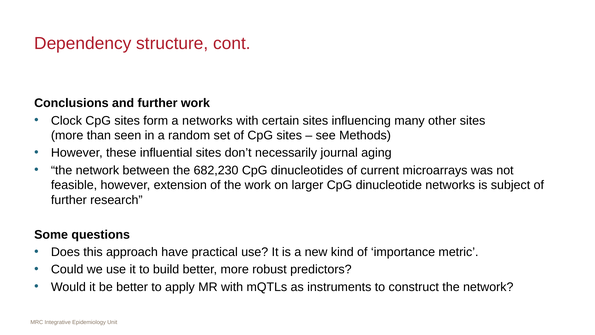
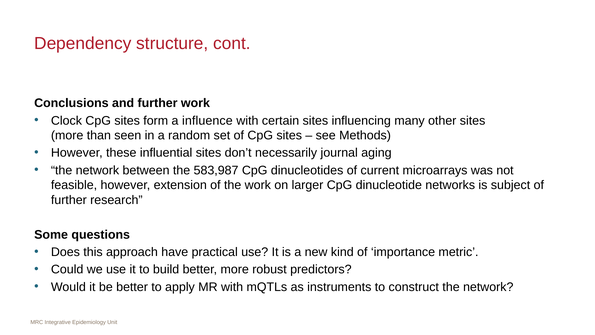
a networks: networks -> influence
682,230: 682,230 -> 583,987
